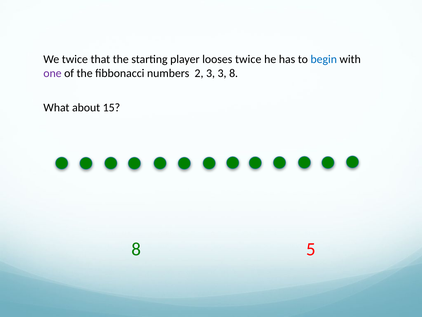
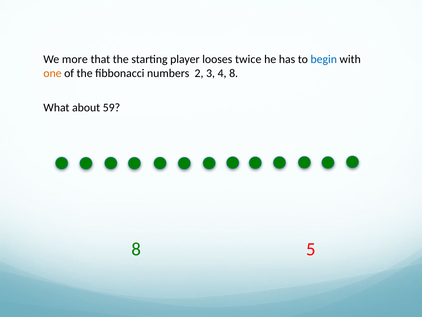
We twice: twice -> more
one colour: purple -> orange
3 3: 3 -> 4
15: 15 -> 59
